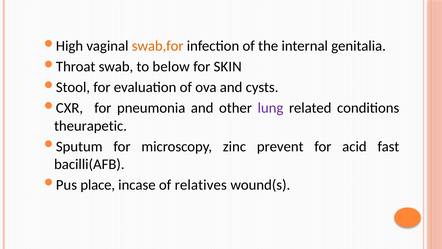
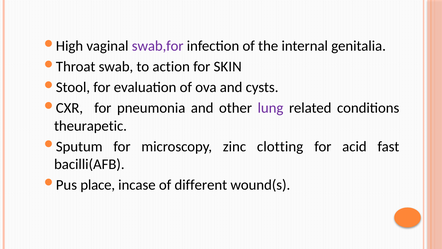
swab,for colour: orange -> purple
below: below -> action
prevent: prevent -> clotting
relatives: relatives -> different
